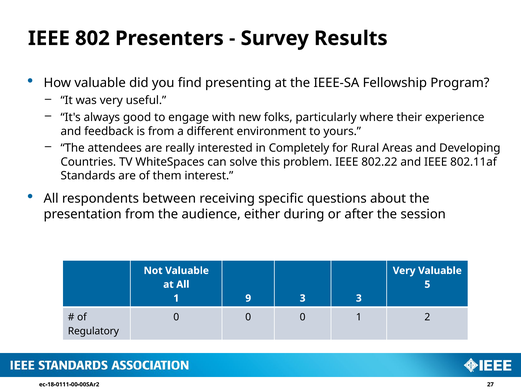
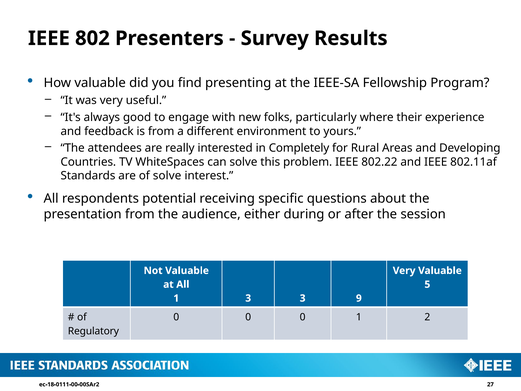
of them: them -> solve
between: between -> potential
1 9: 9 -> 3
3 3: 3 -> 9
